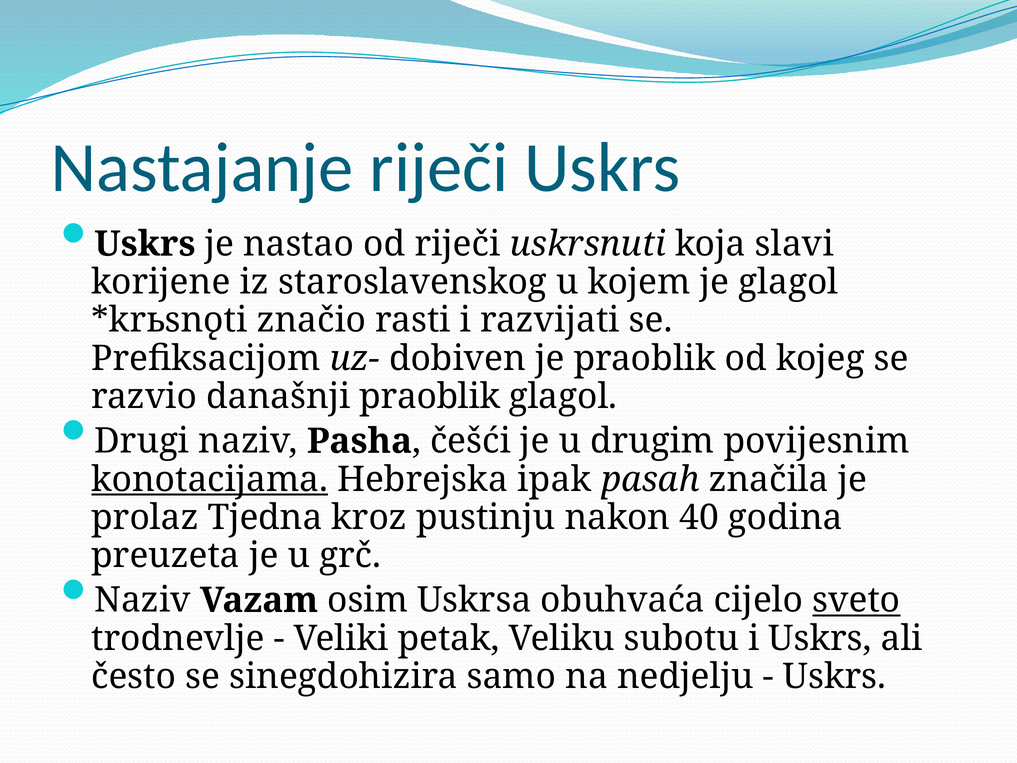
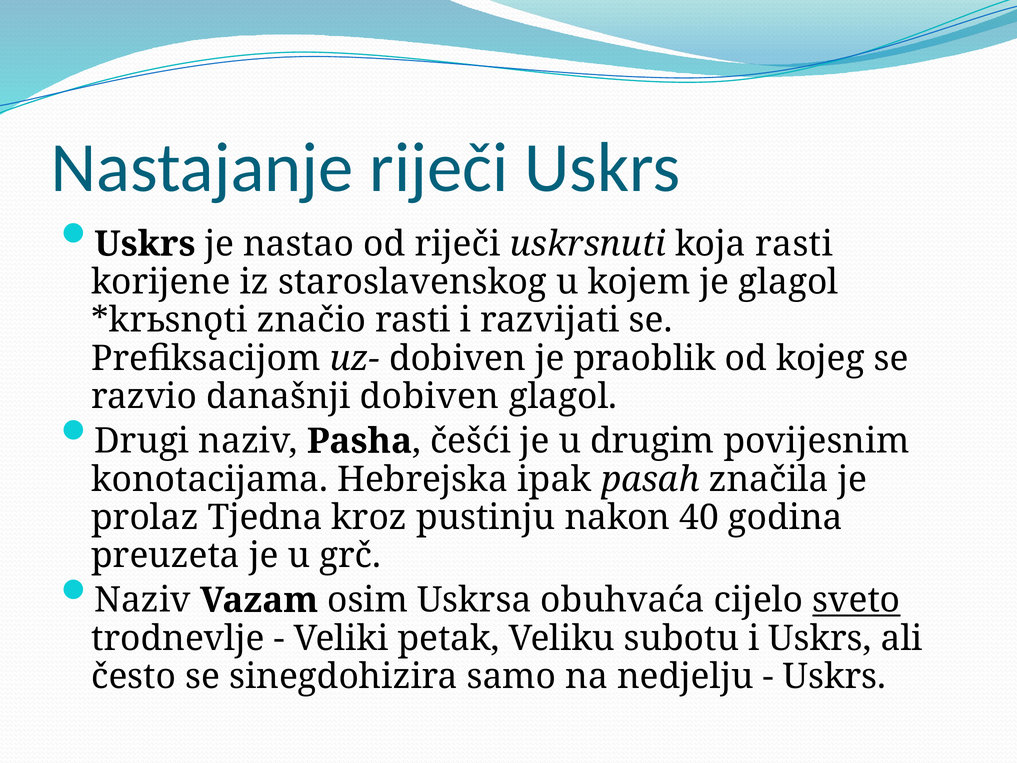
koja slavi: slavi -> rasti
današnji praoblik: praoblik -> dobiven
konotacijama underline: present -> none
